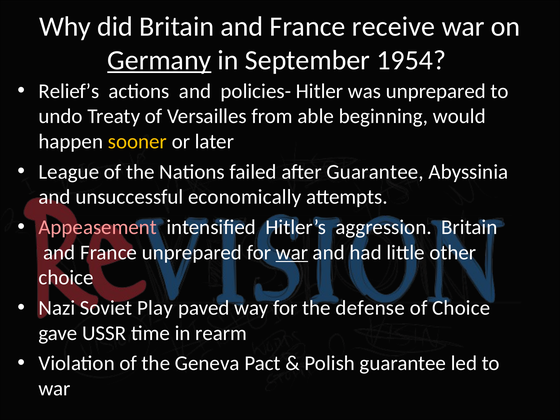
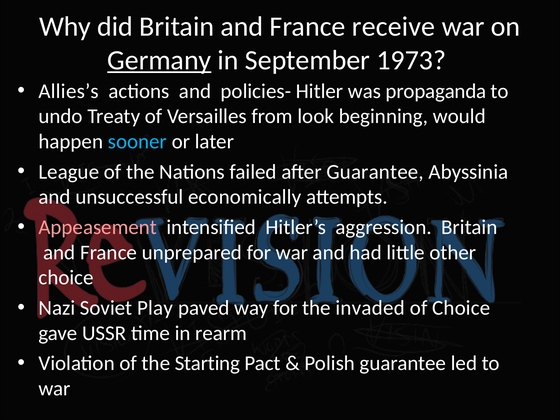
1954: 1954 -> 1973
Relief’s: Relief’s -> Allies’s
was unprepared: unprepared -> propaganda
able: able -> look
sooner colour: yellow -> light blue
war at (292, 252) underline: present -> none
defense: defense -> invaded
Geneva: Geneva -> Starting
